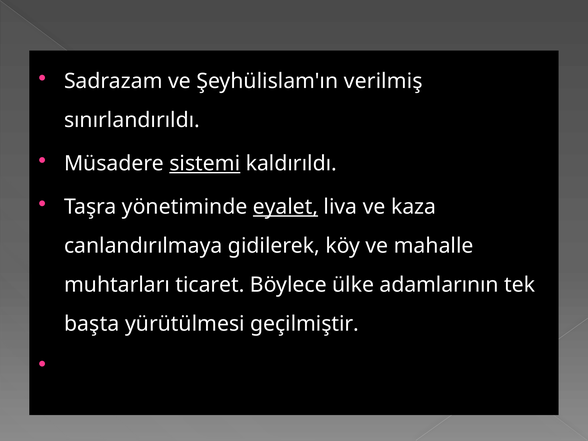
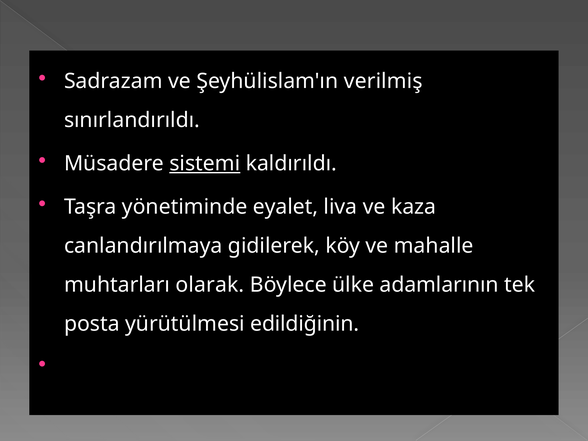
eyalet underline: present -> none
ticaret: ticaret -> olarak
başta: başta -> posta
geçilmiştir: geçilmiştir -> edildiğinin
